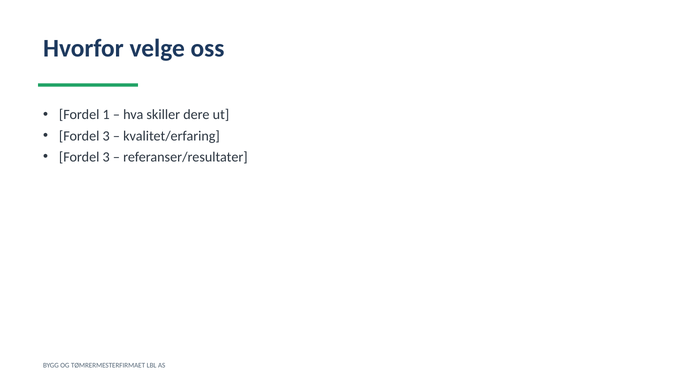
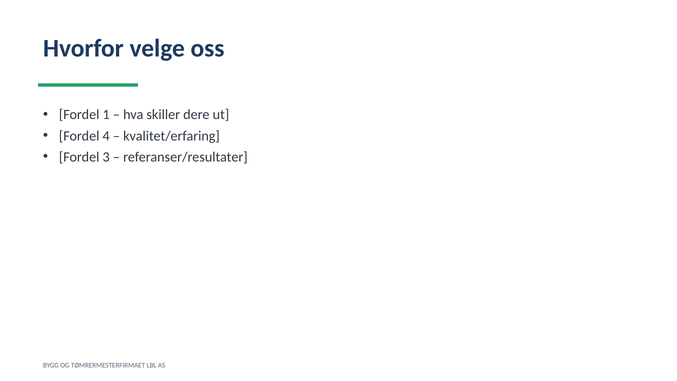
3 at (106, 136): 3 -> 4
